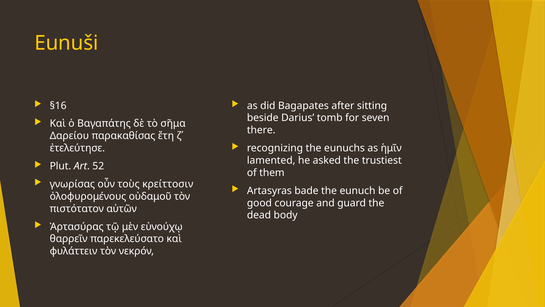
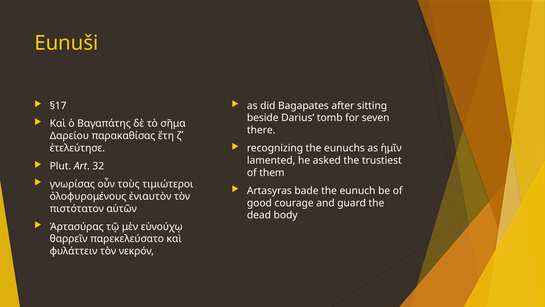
§16: §16 -> §17
52: 52 -> 32
κρείττοσιν: κρείττοσιν -> τιμιώτεροι
οὐδαμοῦ: οὐδαμοῦ -> ἐνιαυτὸν
